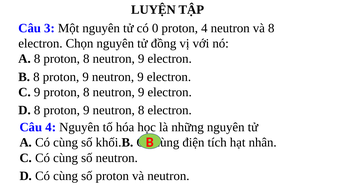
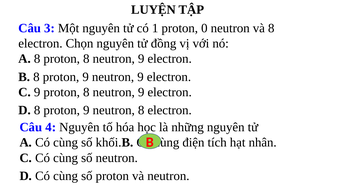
0: 0 -> 1
proton 4: 4 -> 0
